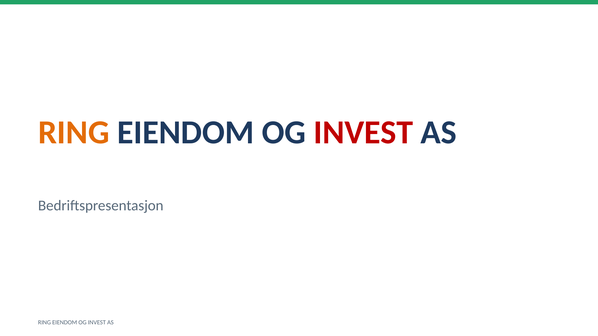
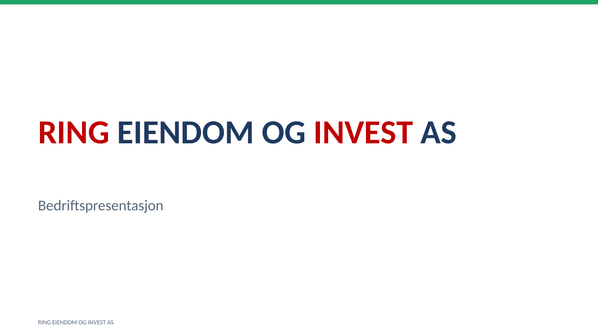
RING at (74, 133) colour: orange -> red
